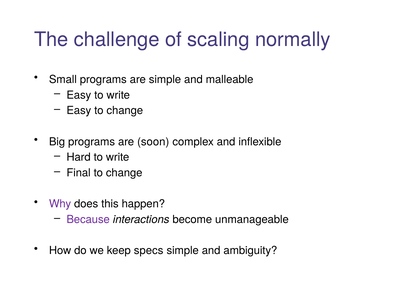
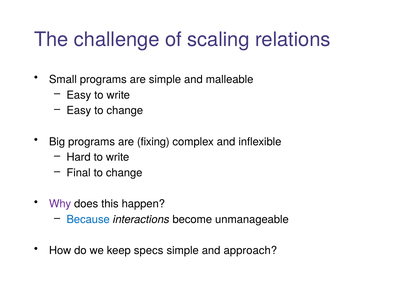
normally: normally -> relations
soon: soon -> fixing
Because colour: purple -> blue
ambiguity: ambiguity -> approach
